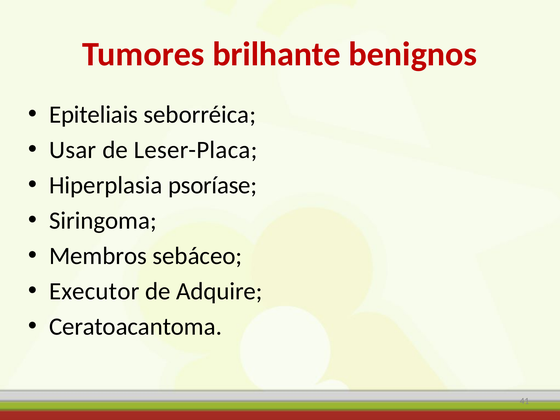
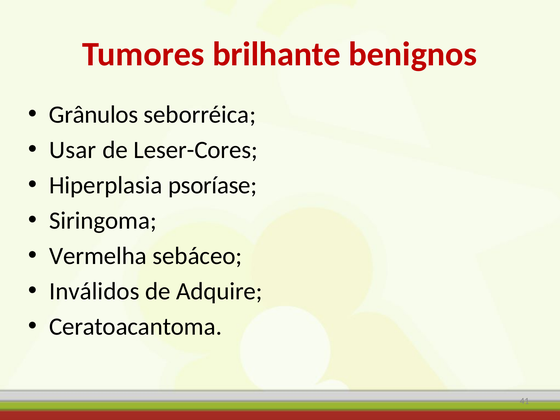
Epiteliais: Epiteliais -> Grânulos
Leser-Placa: Leser-Placa -> Leser-Cores
Membros: Membros -> Vermelha
Executor: Executor -> Inválidos
